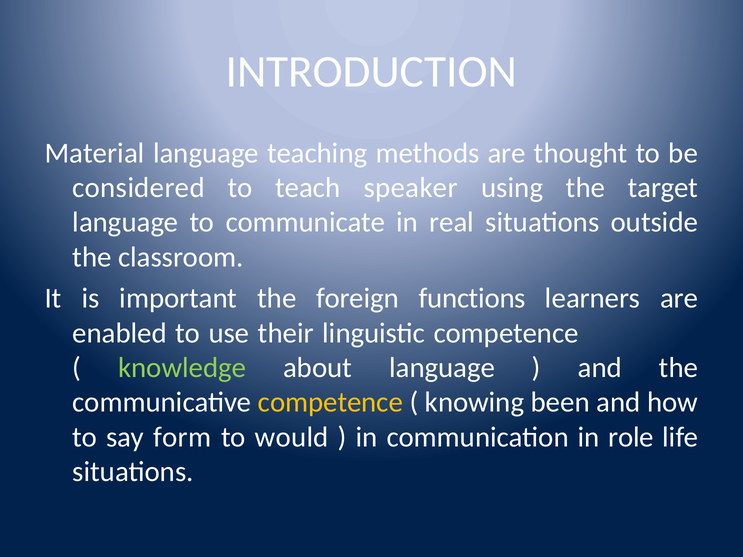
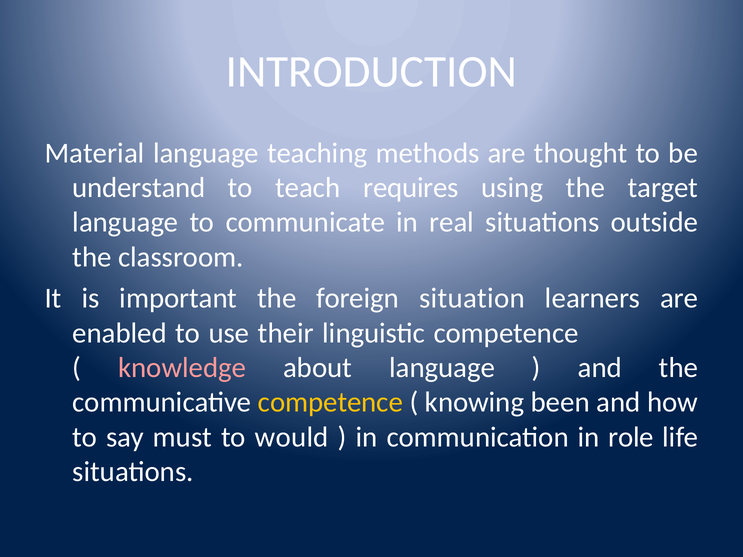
considered: considered -> understand
speaker: speaker -> requires
functions: functions -> situation
knowledge colour: light green -> pink
form: form -> must
